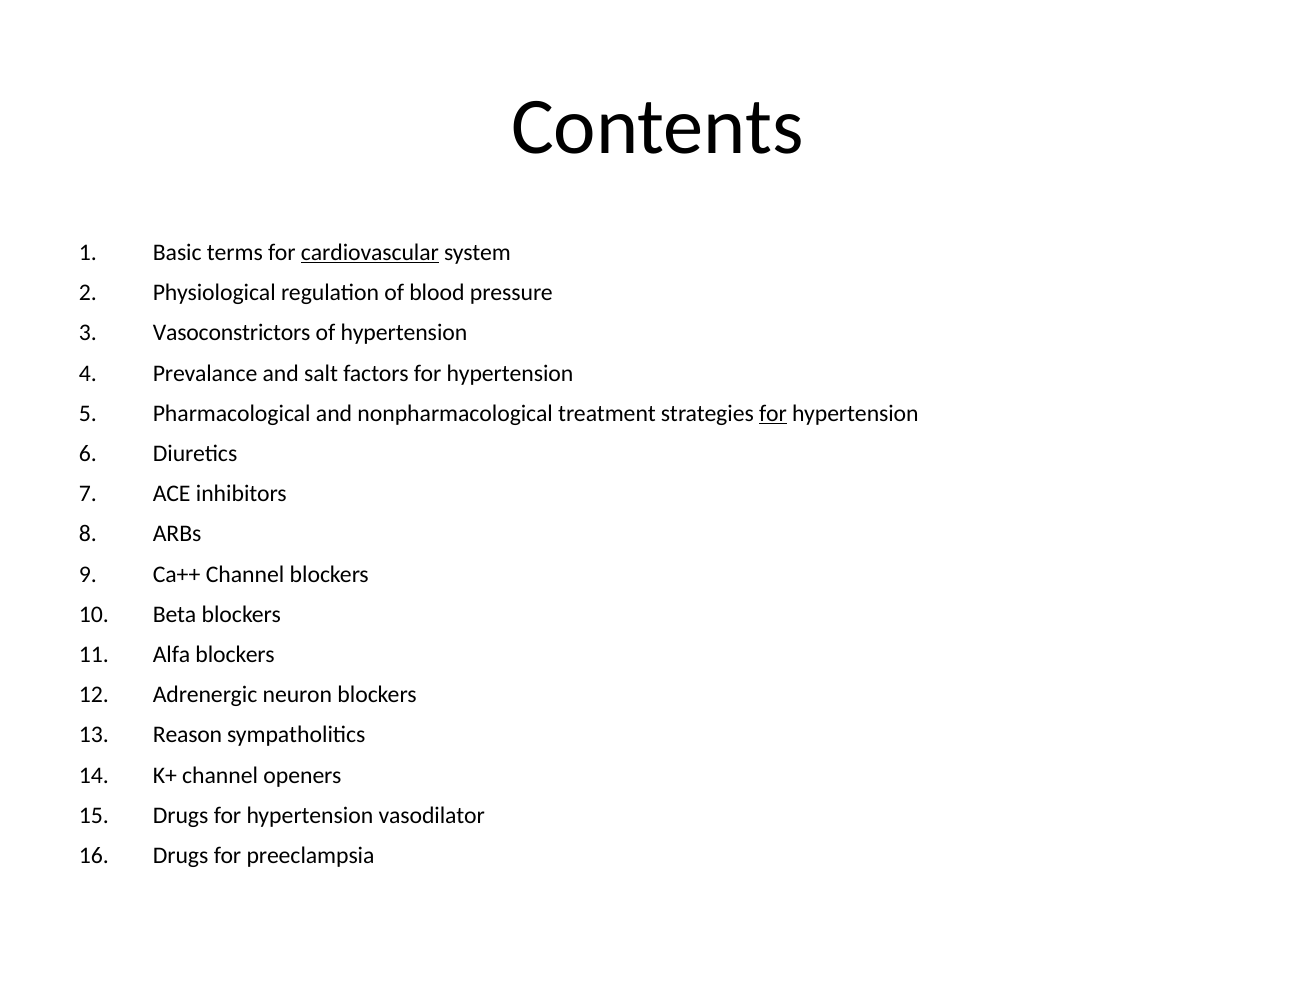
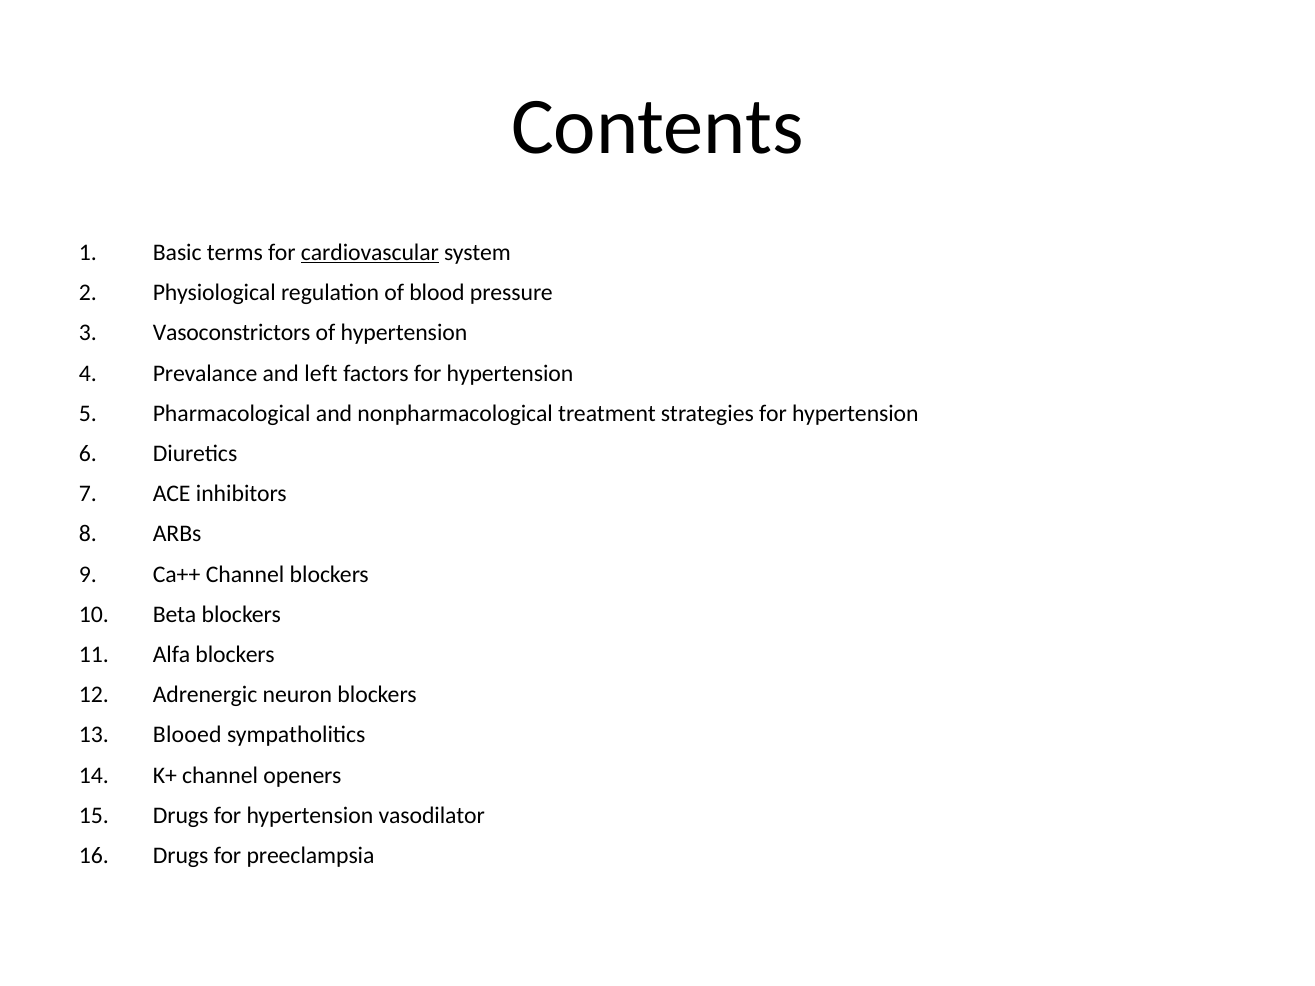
salt: salt -> left
for at (773, 414) underline: present -> none
Reason: Reason -> Blooed
